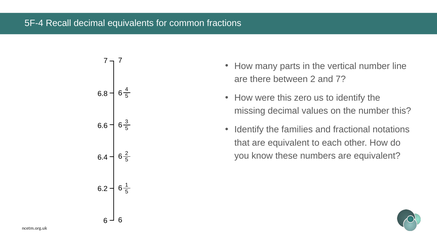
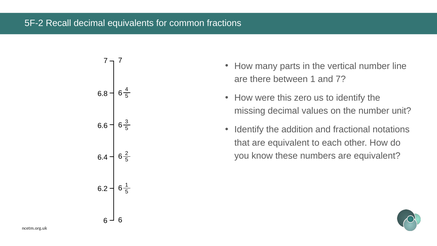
5F-4: 5F-4 -> 5F-2
between 2: 2 -> 1
number this: this -> unit
families: families -> addition
